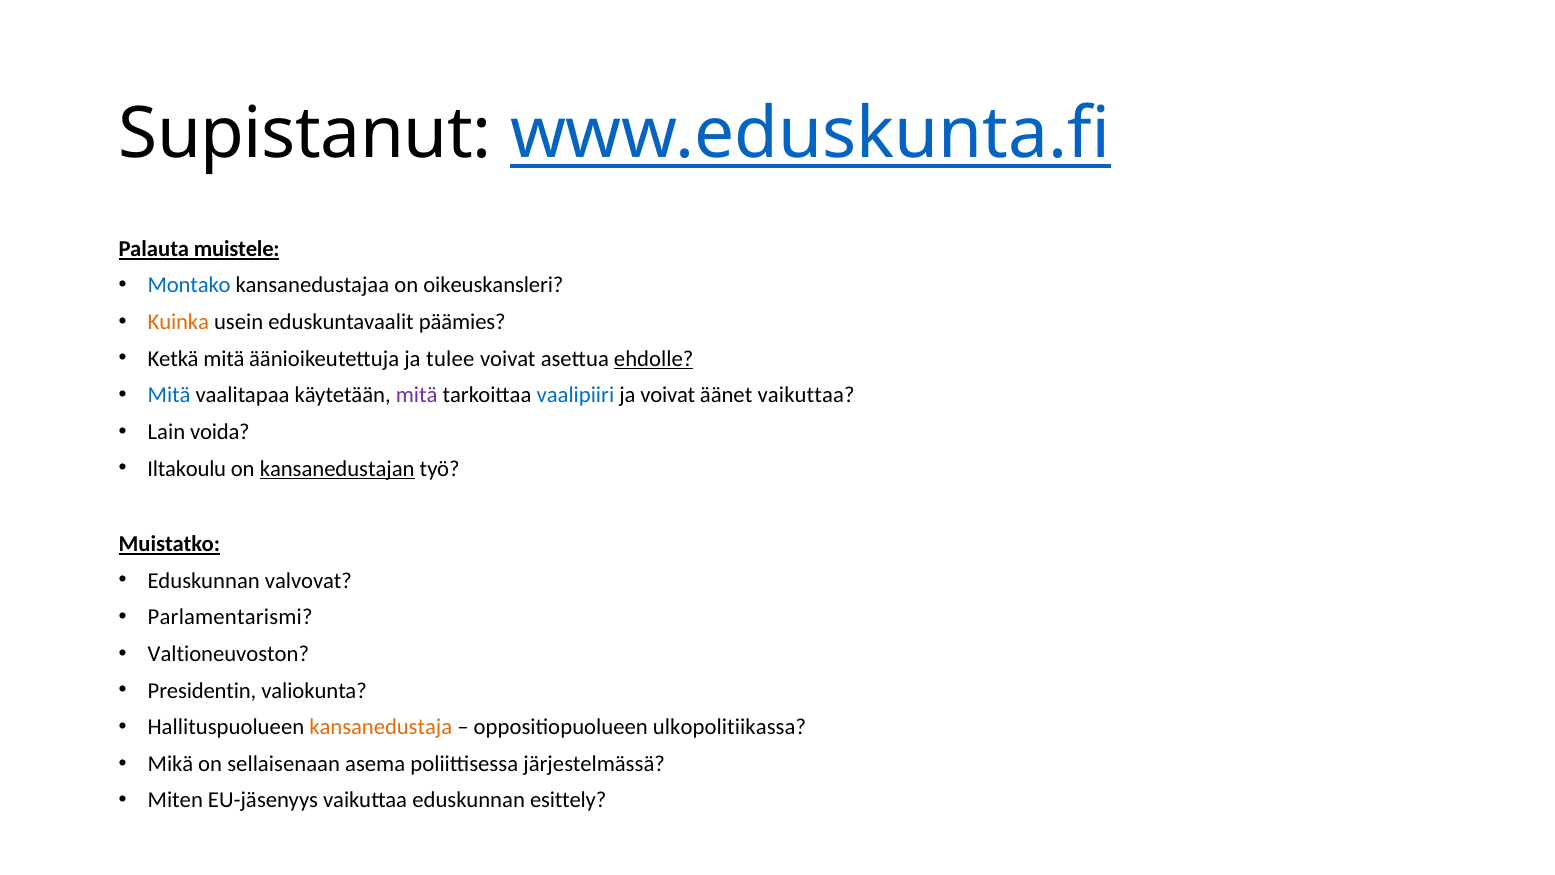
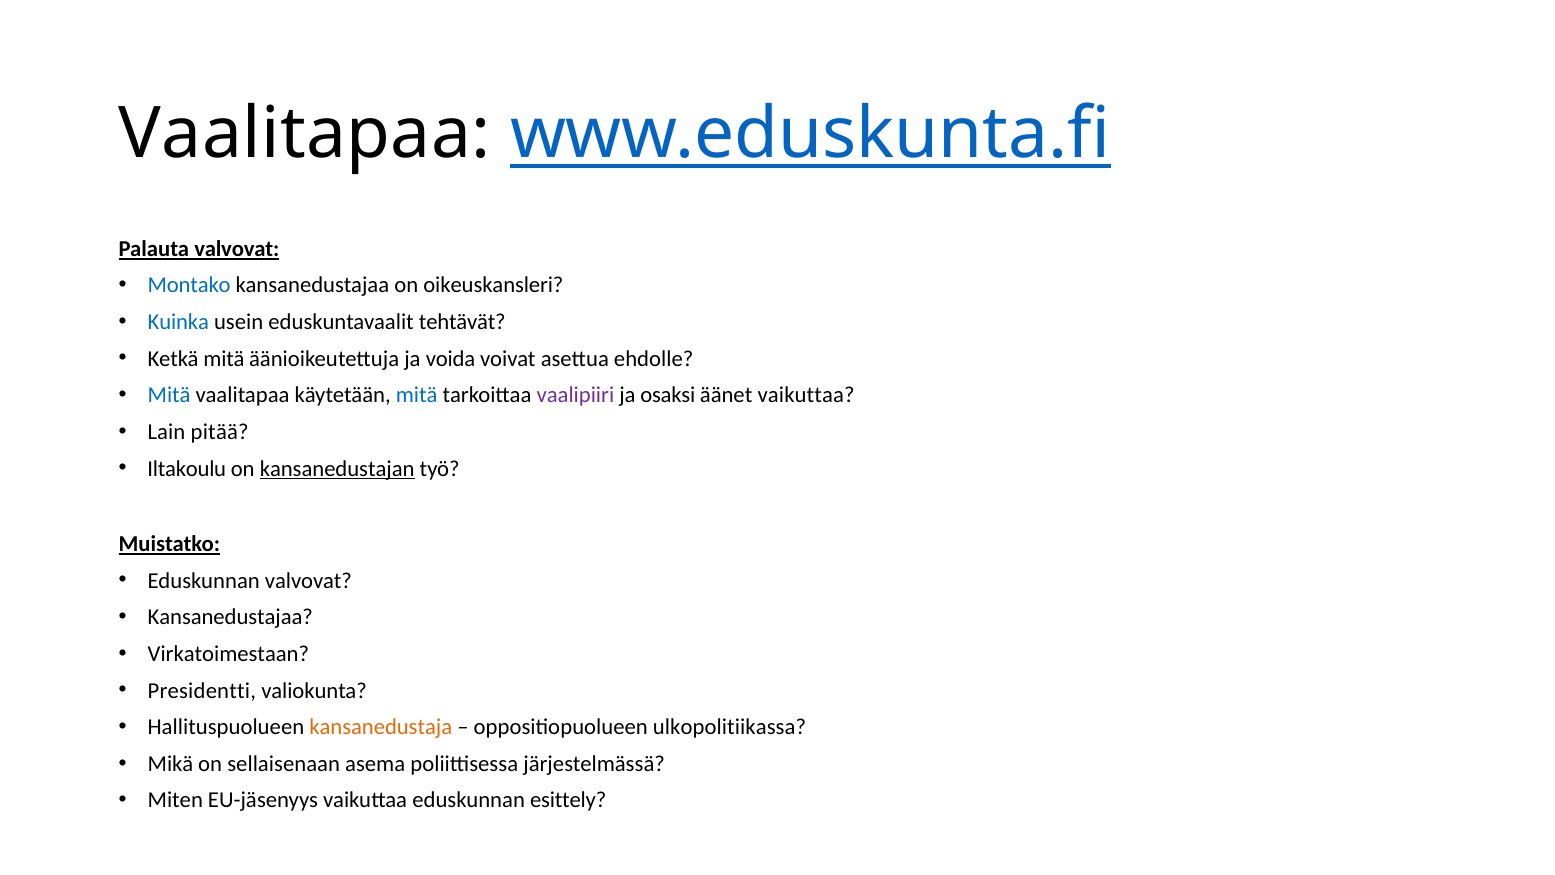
Supistanut at (305, 134): Supistanut -> Vaalitapaa
Palauta muistele: muistele -> valvovat
Kuinka colour: orange -> blue
päämies: päämies -> tehtävät
tulee: tulee -> voida
ehdolle underline: present -> none
mitä at (417, 395) colour: purple -> blue
vaalipiiri colour: blue -> purple
ja voivat: voivat -> osaksi
voida: voida -> pitää
Parlamentarismi at (230, 617): Parlamentarismi -> Kansanedustajaa
Valtioneuvoston: Valtioneuvoston -> Virkatoimestaan
Presidentin: Presidentin -> Presidentti
